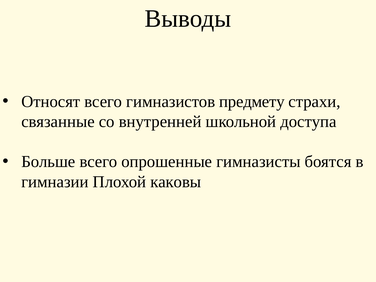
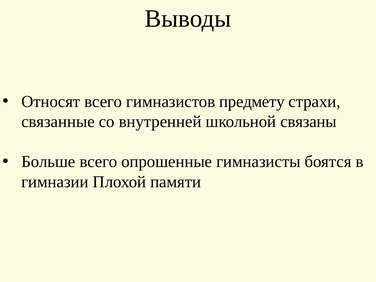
доступа: доступа -> связаны
каковы: каковы -> памяти
